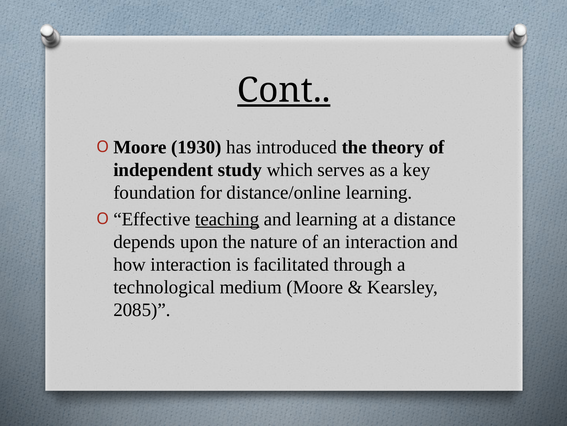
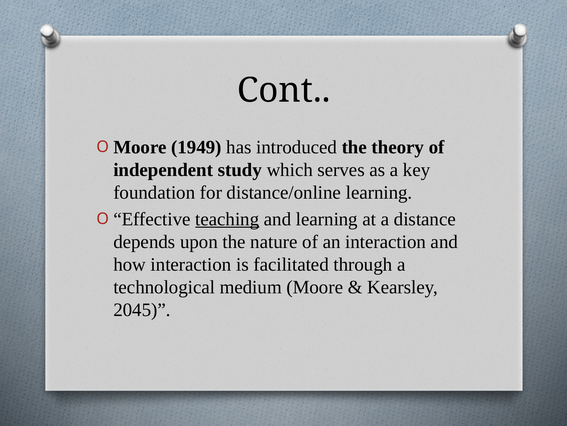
Cont underline: present -> none
1930: 1930 -> 1949
2085: 2085 -> 2045
